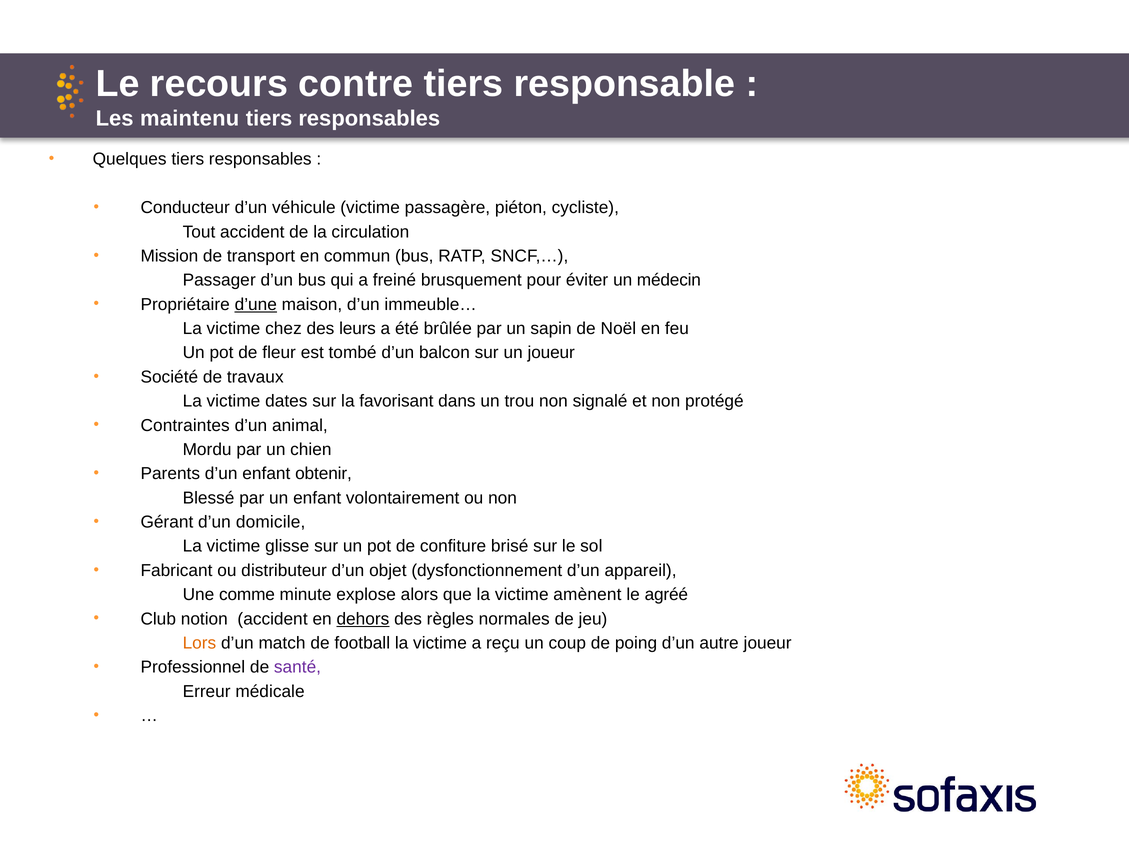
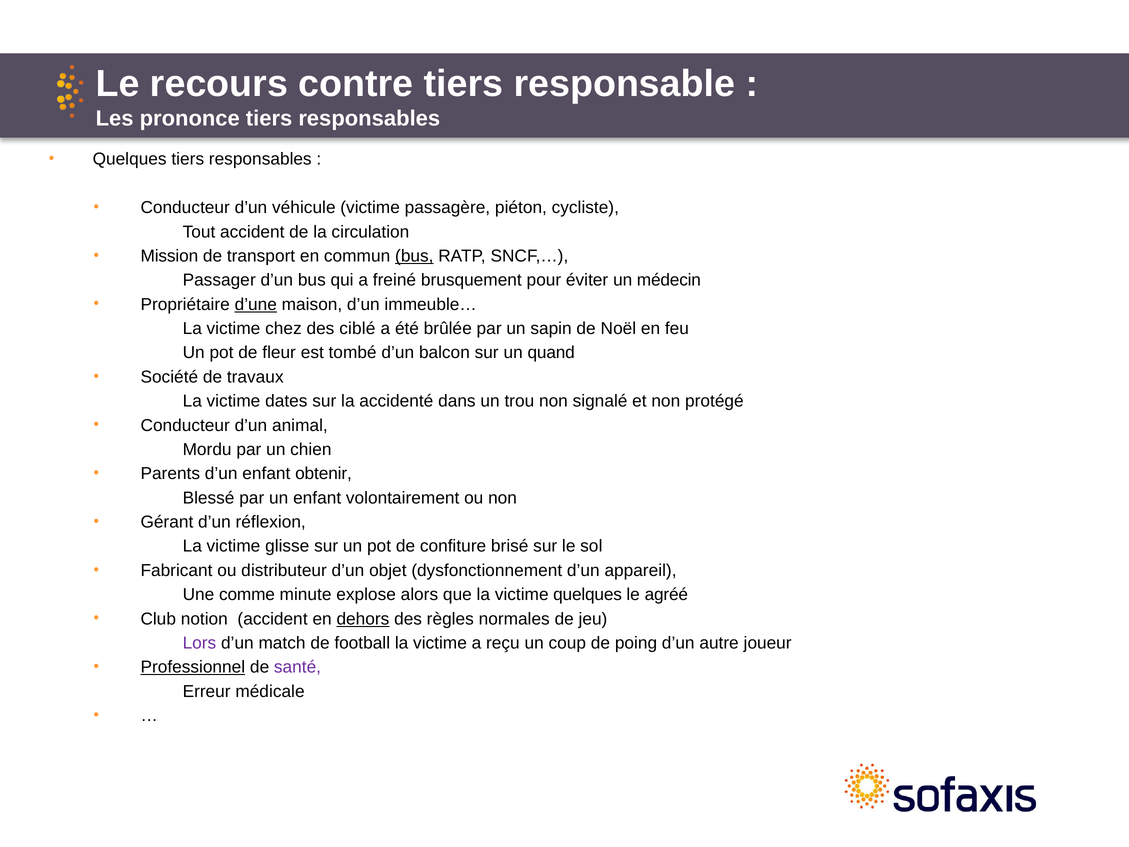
maintenu: maintenu -> prononce
bus at (414, 256) underline: none -> present
leurs: leurs -> ciblé
un joueur: joueur -> quand
favorisant: favorisant -> accidenté
Contraintes at (185, 425): Contraintes -> Conducteur
domicile: domicile -> réflexion
victime amènent: amènent -> quelques
Lors colour: orange -> purple
Professionnel underline: none -> present
